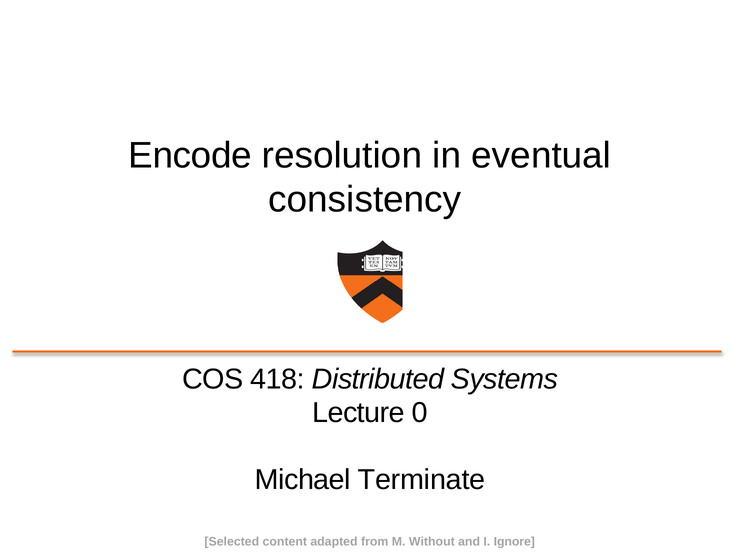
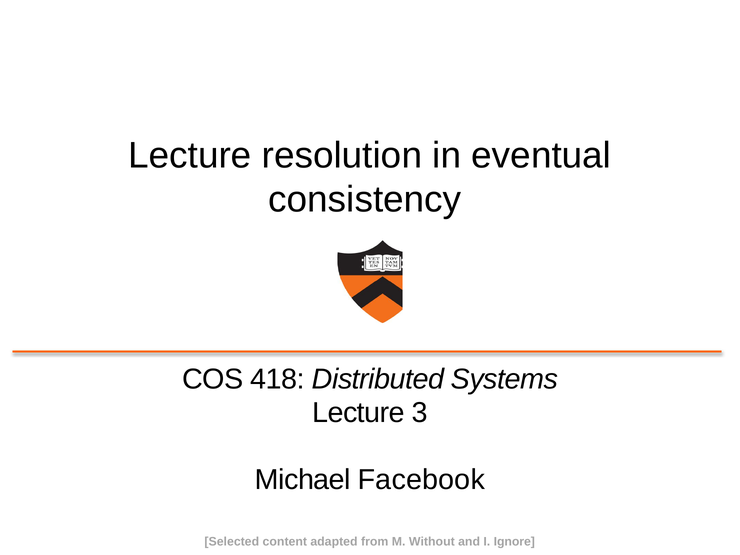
Encode at (190, 155): Encode -> Lecture
0: 0 -> 3
Terminate: Terminate -> Facebook
